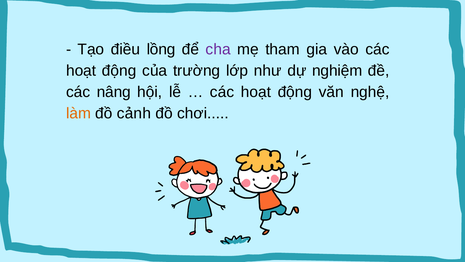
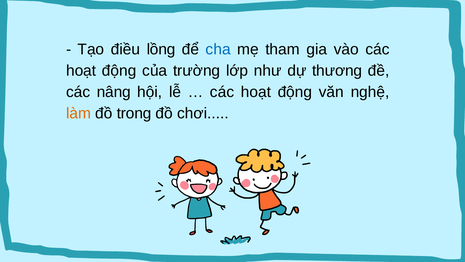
cha colour: purple -> blue
nghiệm: nghiệm -> thương
cảnh: cảnh -> trong
